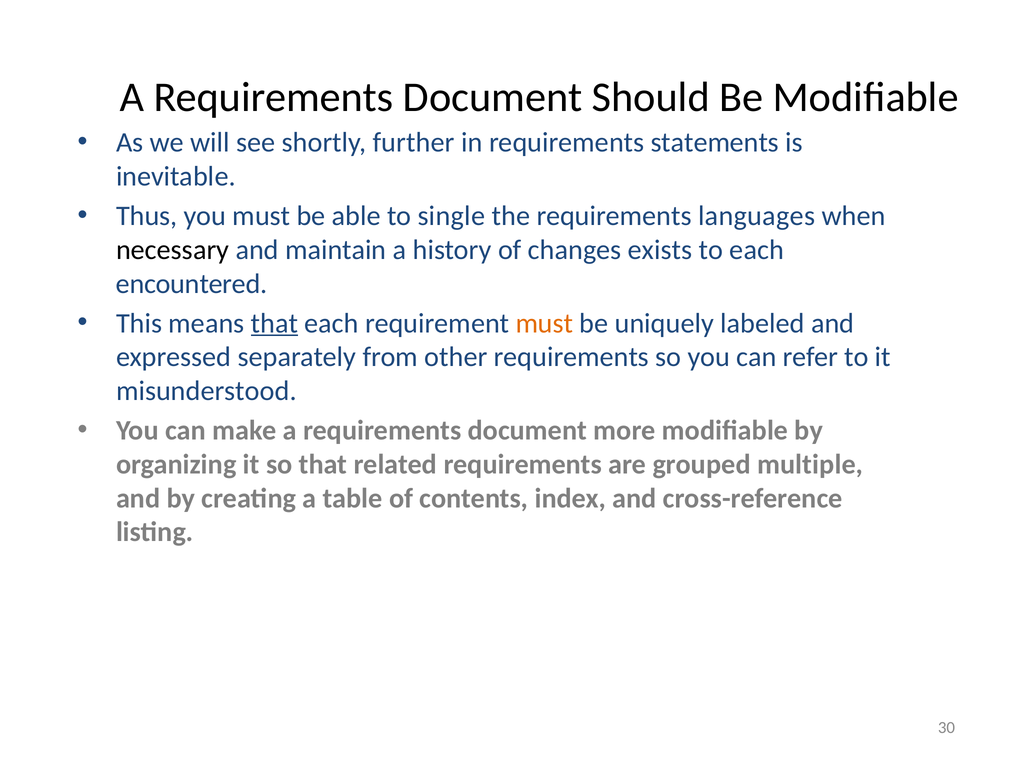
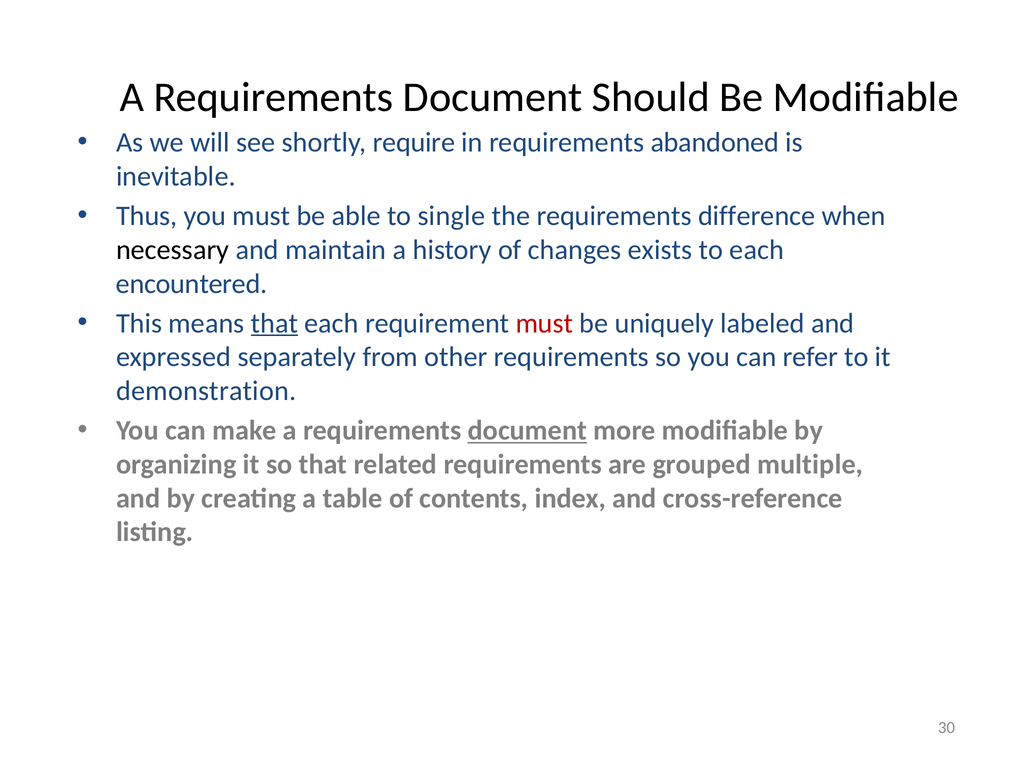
further: further -> require
statements: statements -> abandoned
languages: languages -> difference
must at (544, 323) colour: orange -> red
misunderstood: misunderstood -> demonstration
document at (527, 430) underline: none -> present
